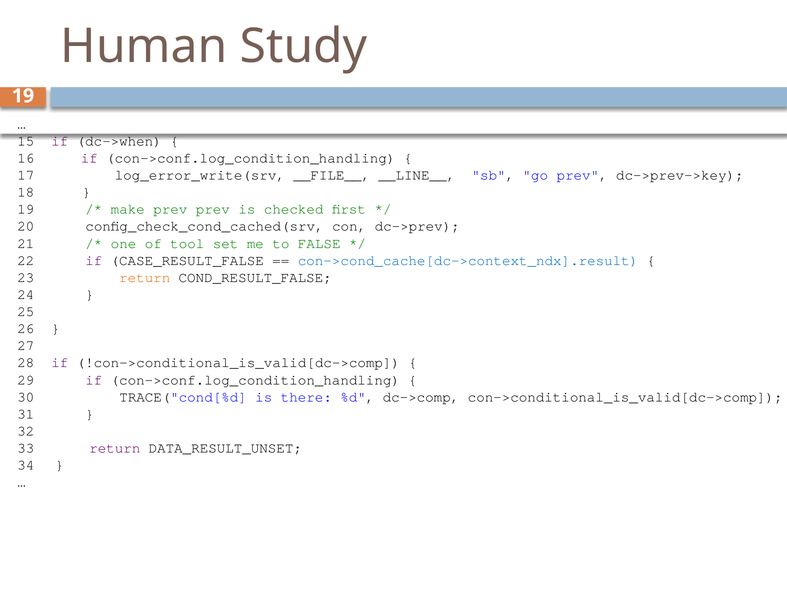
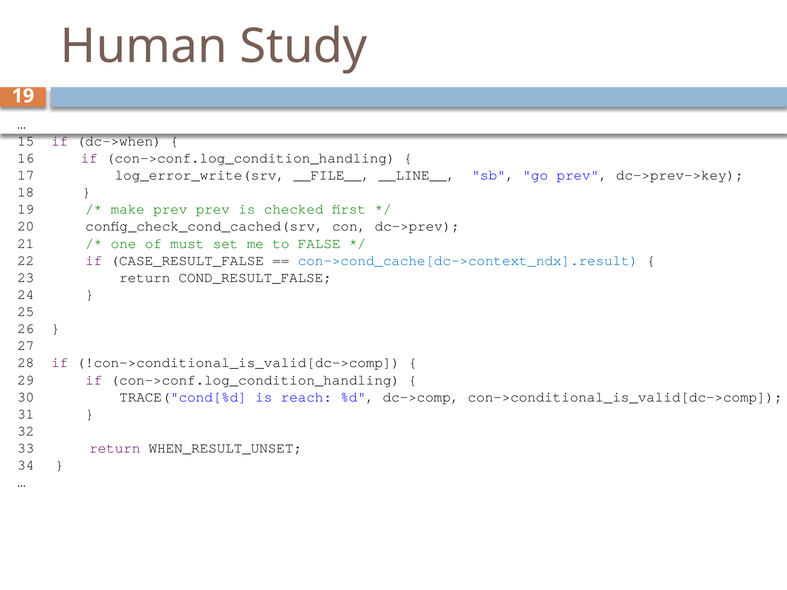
tool: tool -> must
return at (145, 278) colour: orange -> black
there: there -> reach
DATA_RESULT_UNSET: DATA_RESULT_UNSET -> WHEN_RESULT_UNSET
